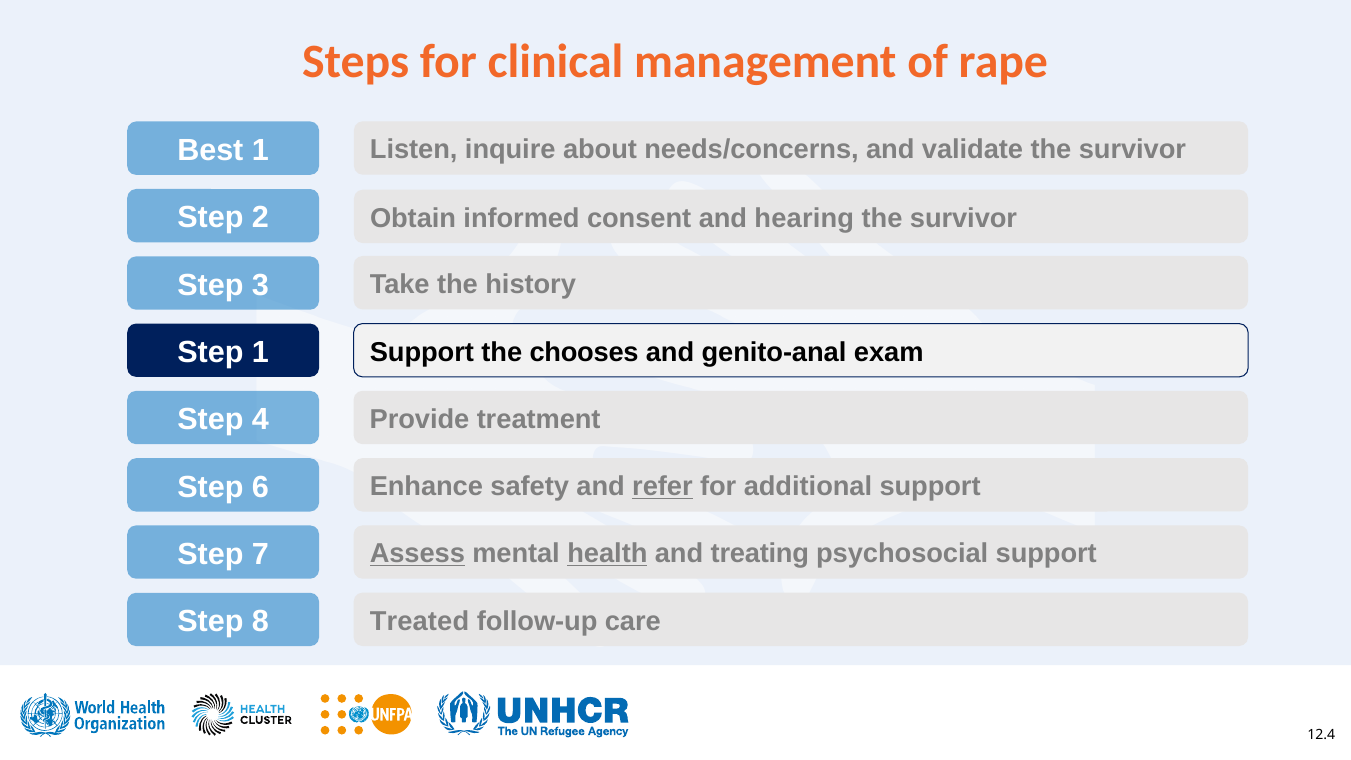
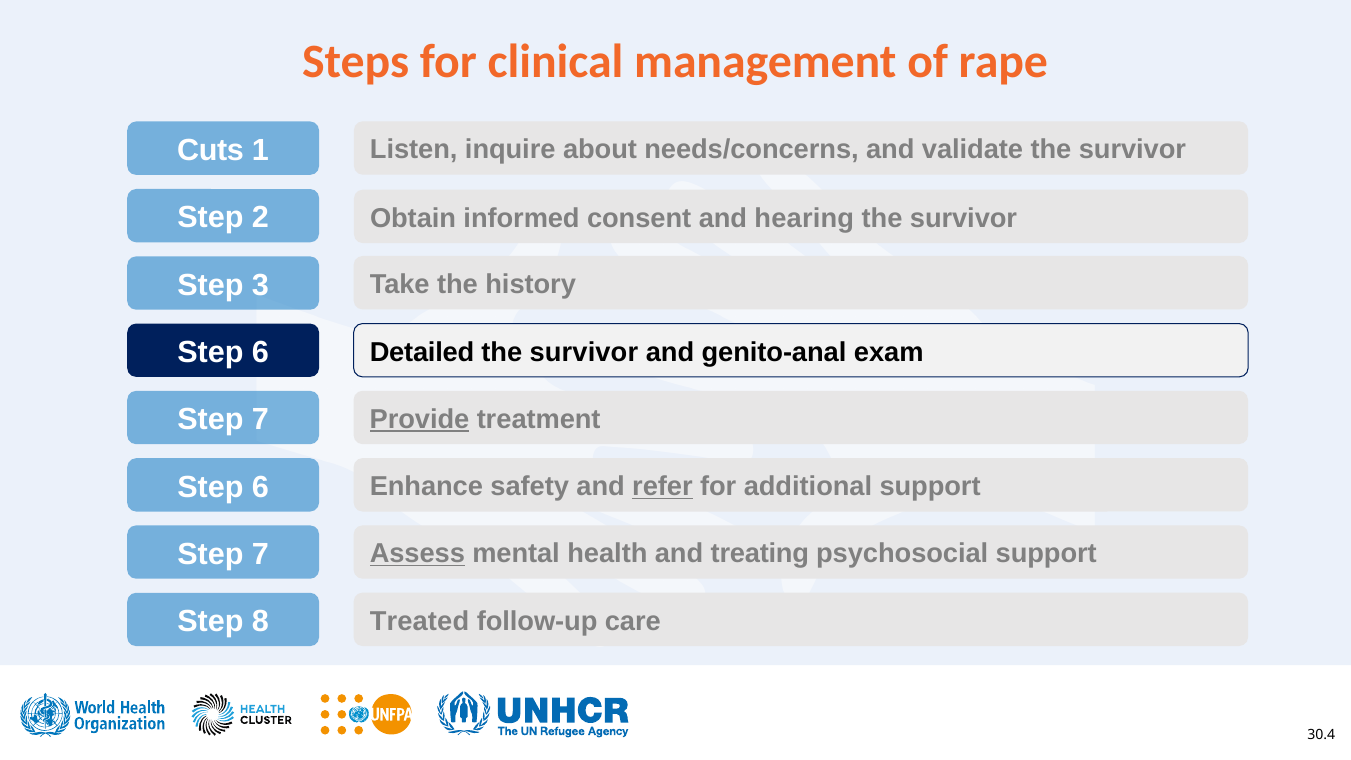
Best: Best -> Cuts
1 at (260, 352): 1 -> 6
Support at (422, 352): Support -> Detailed
chooses at (584, 352): chooses -> survivor
4 at (260, 420): 4 -> 7
Provide underline: none -> present
health underline: present -> none
12.4: 12.4 -> 30.4
